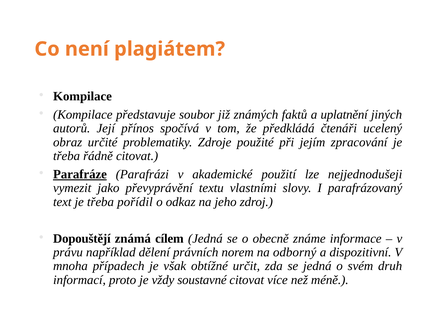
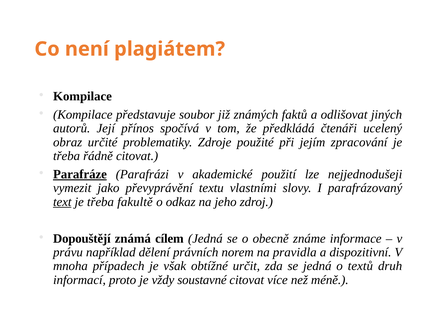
uplatnění: uplatnění -> odlišovat
text underline: none -> present
pořídil: pořídil -> fakultě
odborný: odborný -> pravidla
svém: svém -> textů
